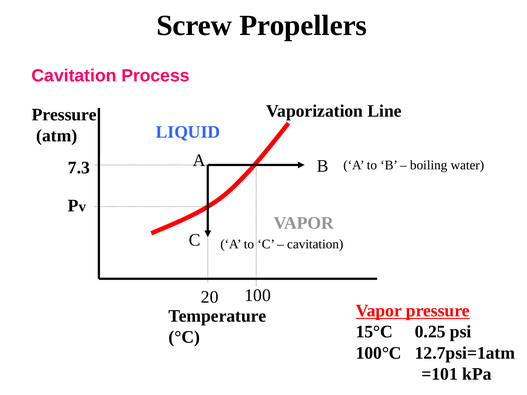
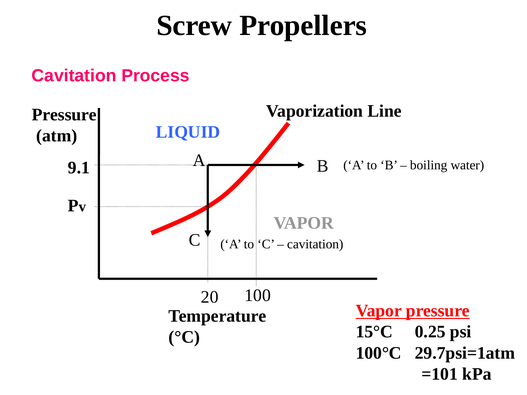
7.3: 7.3 -> 9.1
12.7psi=1atm: 12.7psi=1atm -> 29.7psi=1atm
